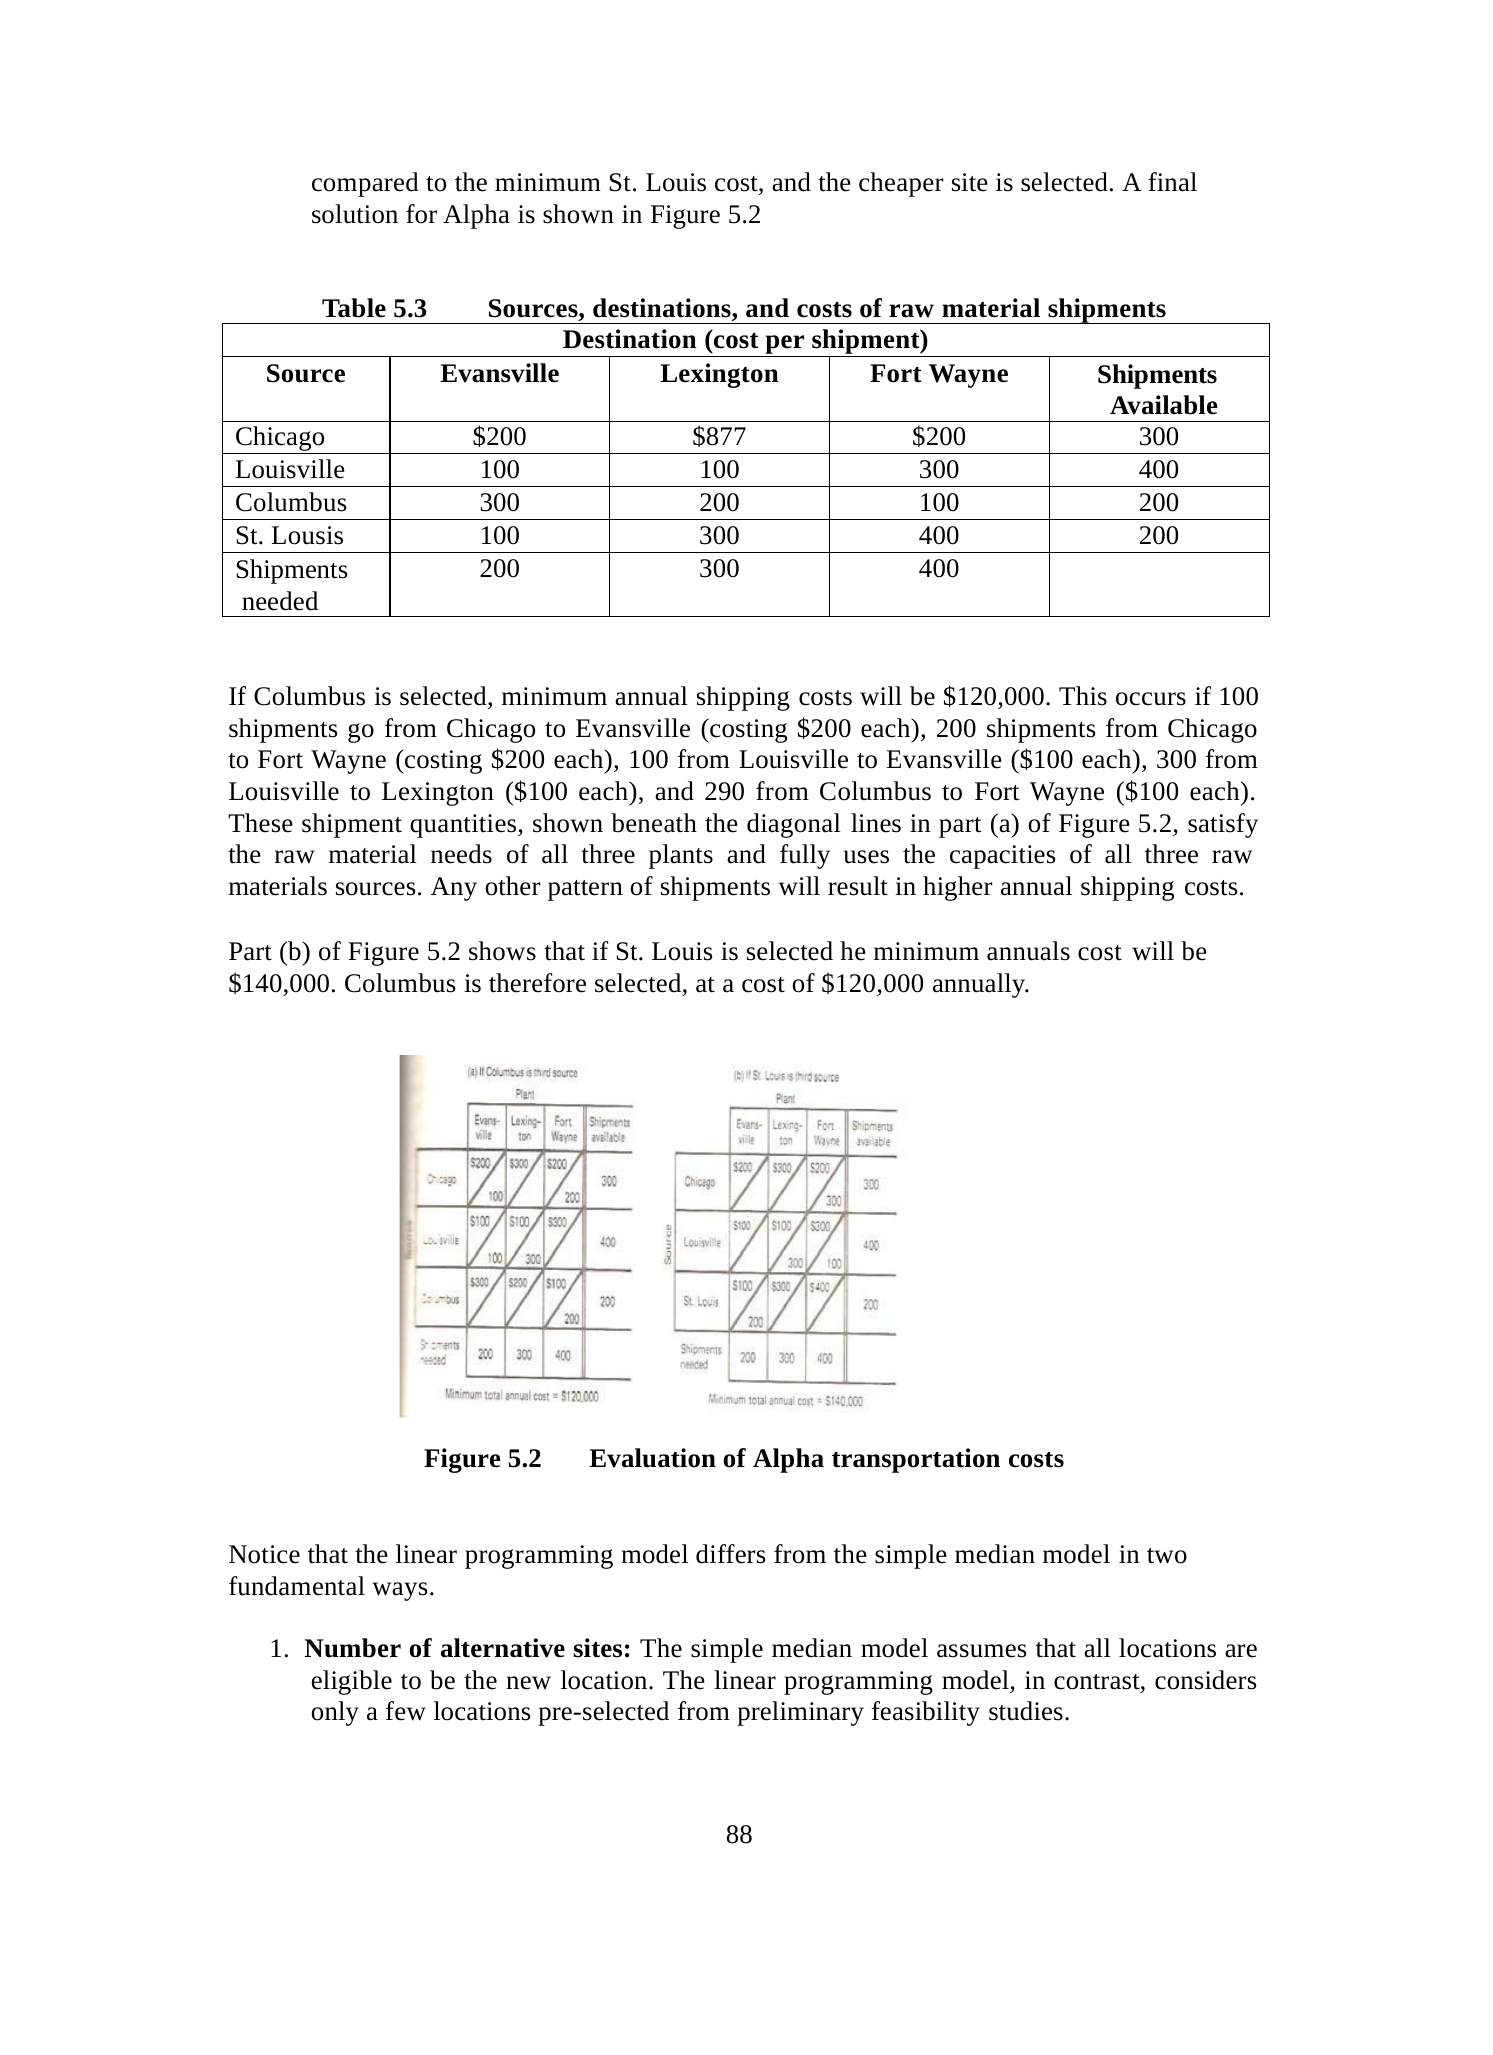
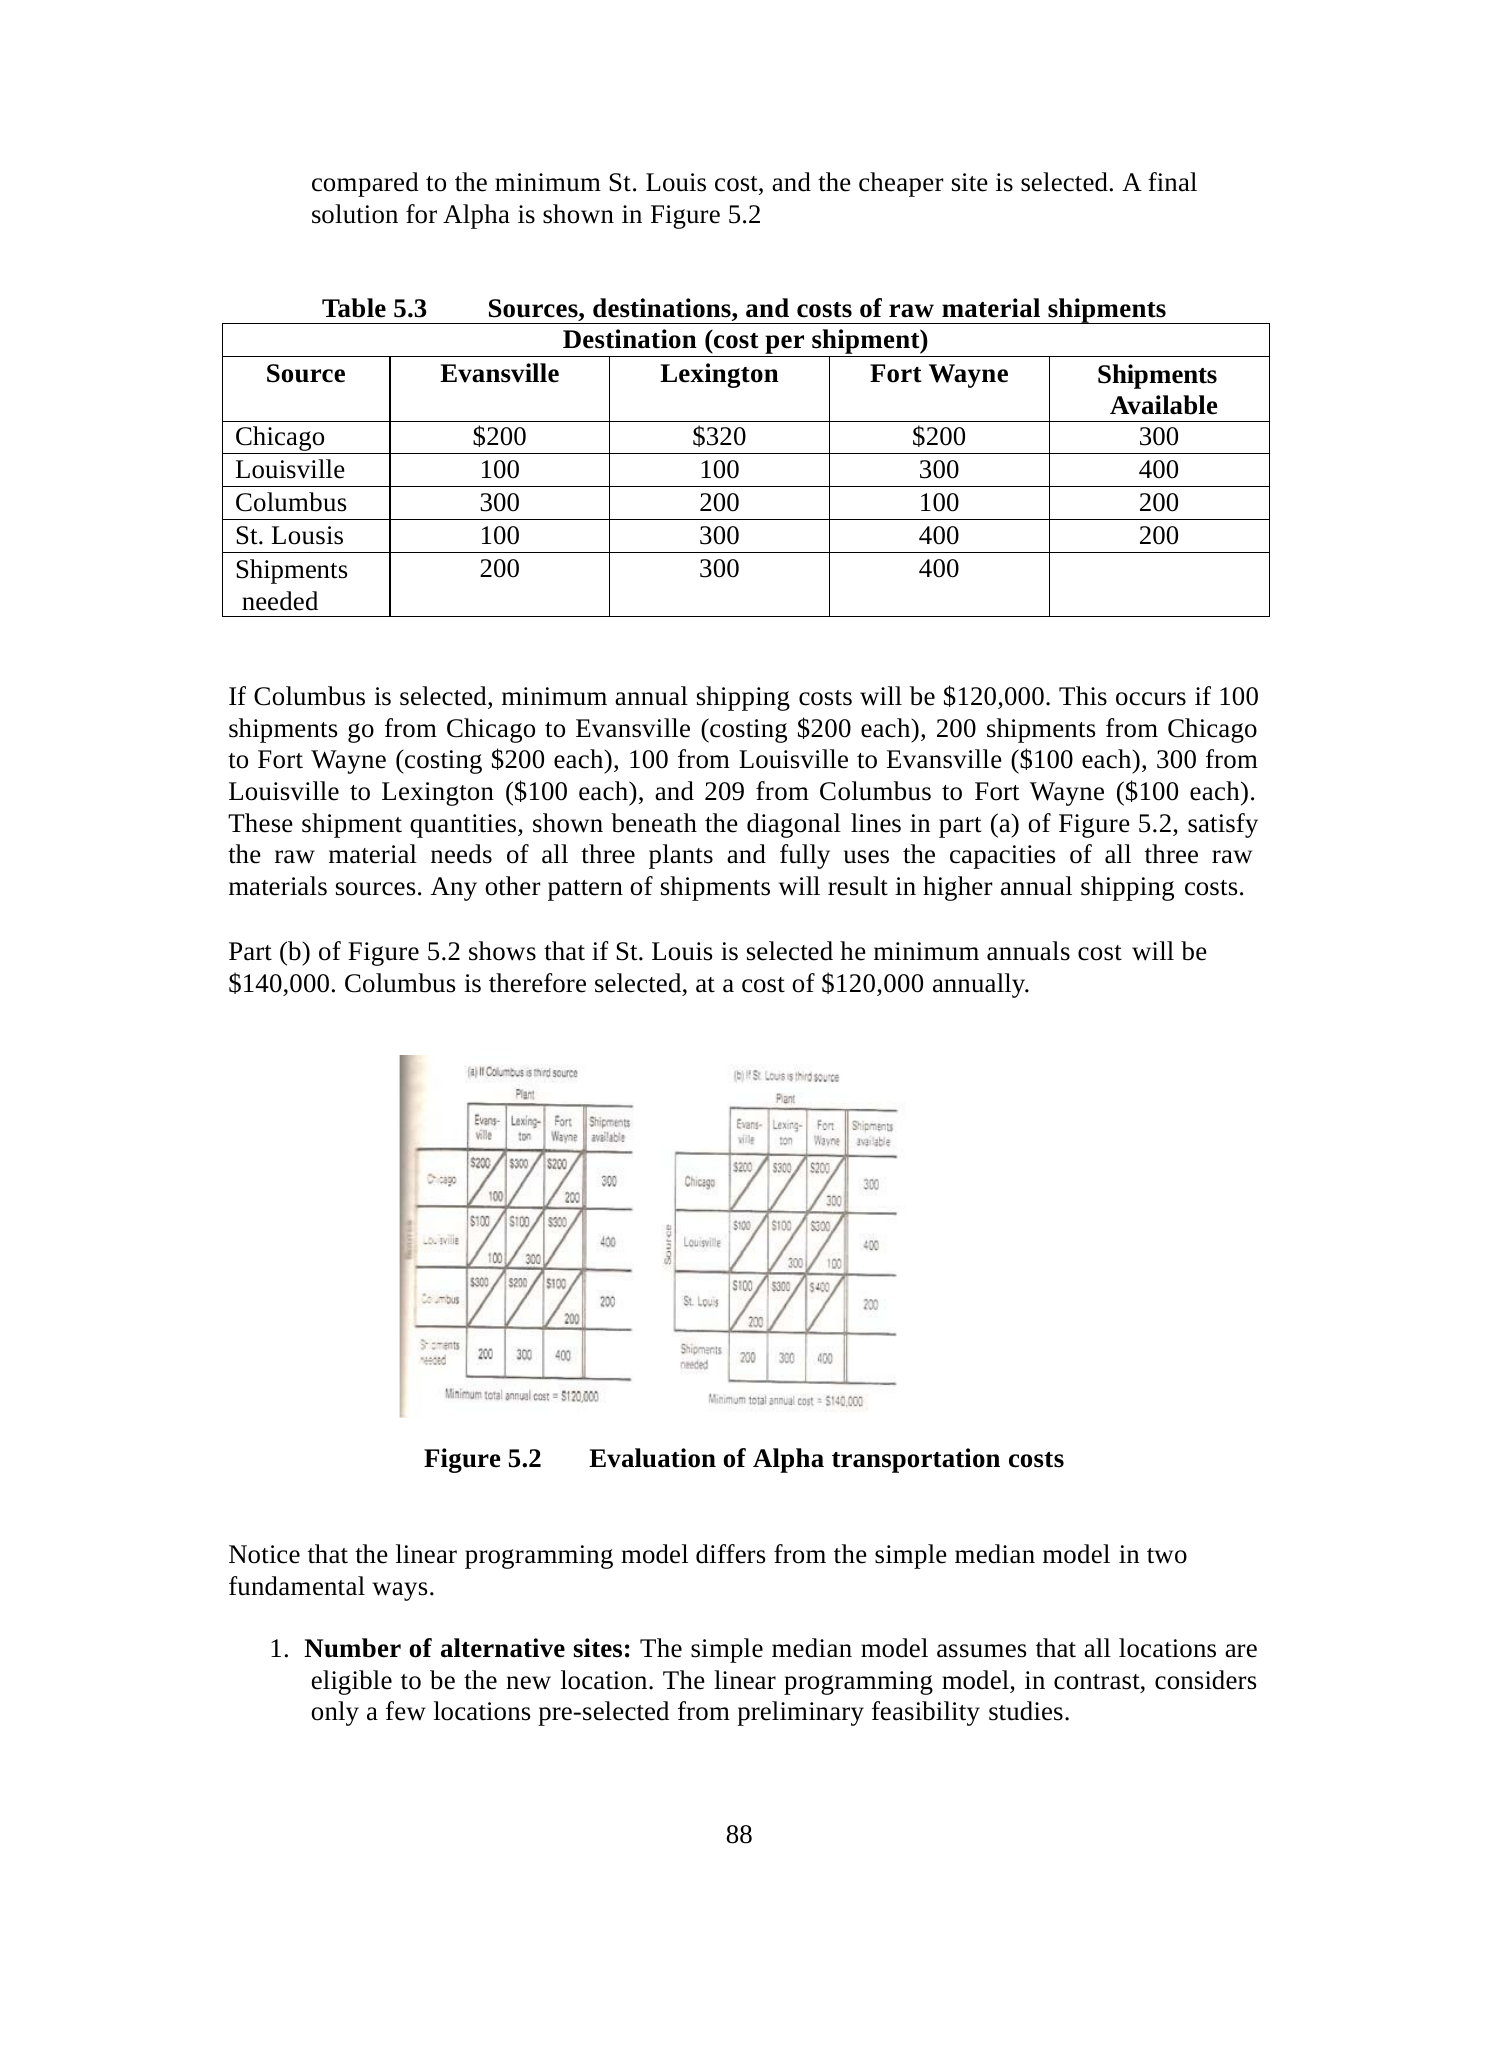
$877: $877 -> $320
290: 290 -> 209
